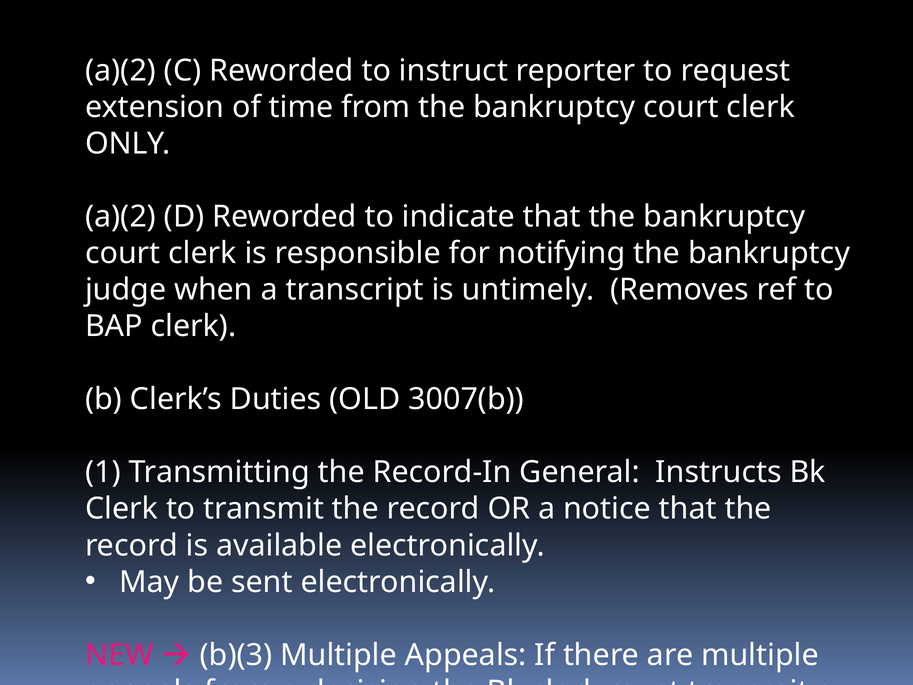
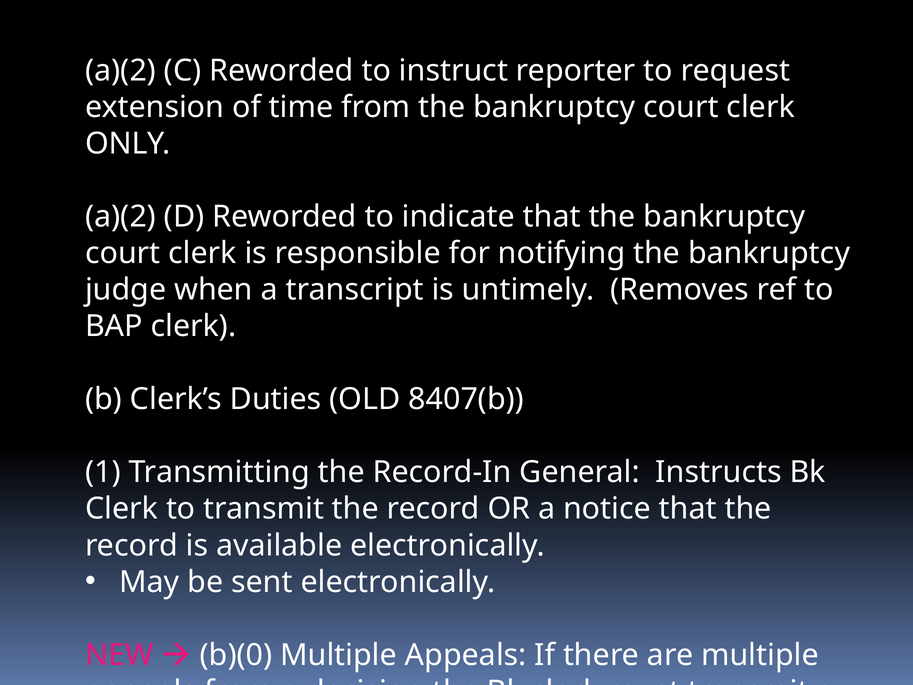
3007(b: 3007(b -> 8407(b
b)(3: b)(3 -> b)(0
